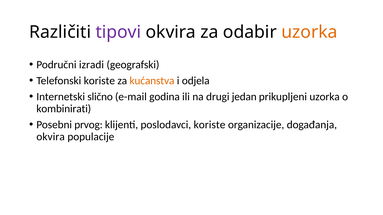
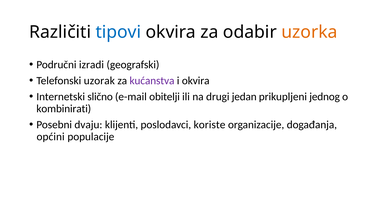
tipovi colour: purple -> blue
Telefonski koriste: koriste -> uzorak
kućanstva colour: orange -> purple
i odjela: odjela -> okvira
godina: godina -> obitelji
prikupljeni uzorka: uzorka -> jednog
prvog: prvog -> dvaju
okvira at (51, 137): okvira -> općini
